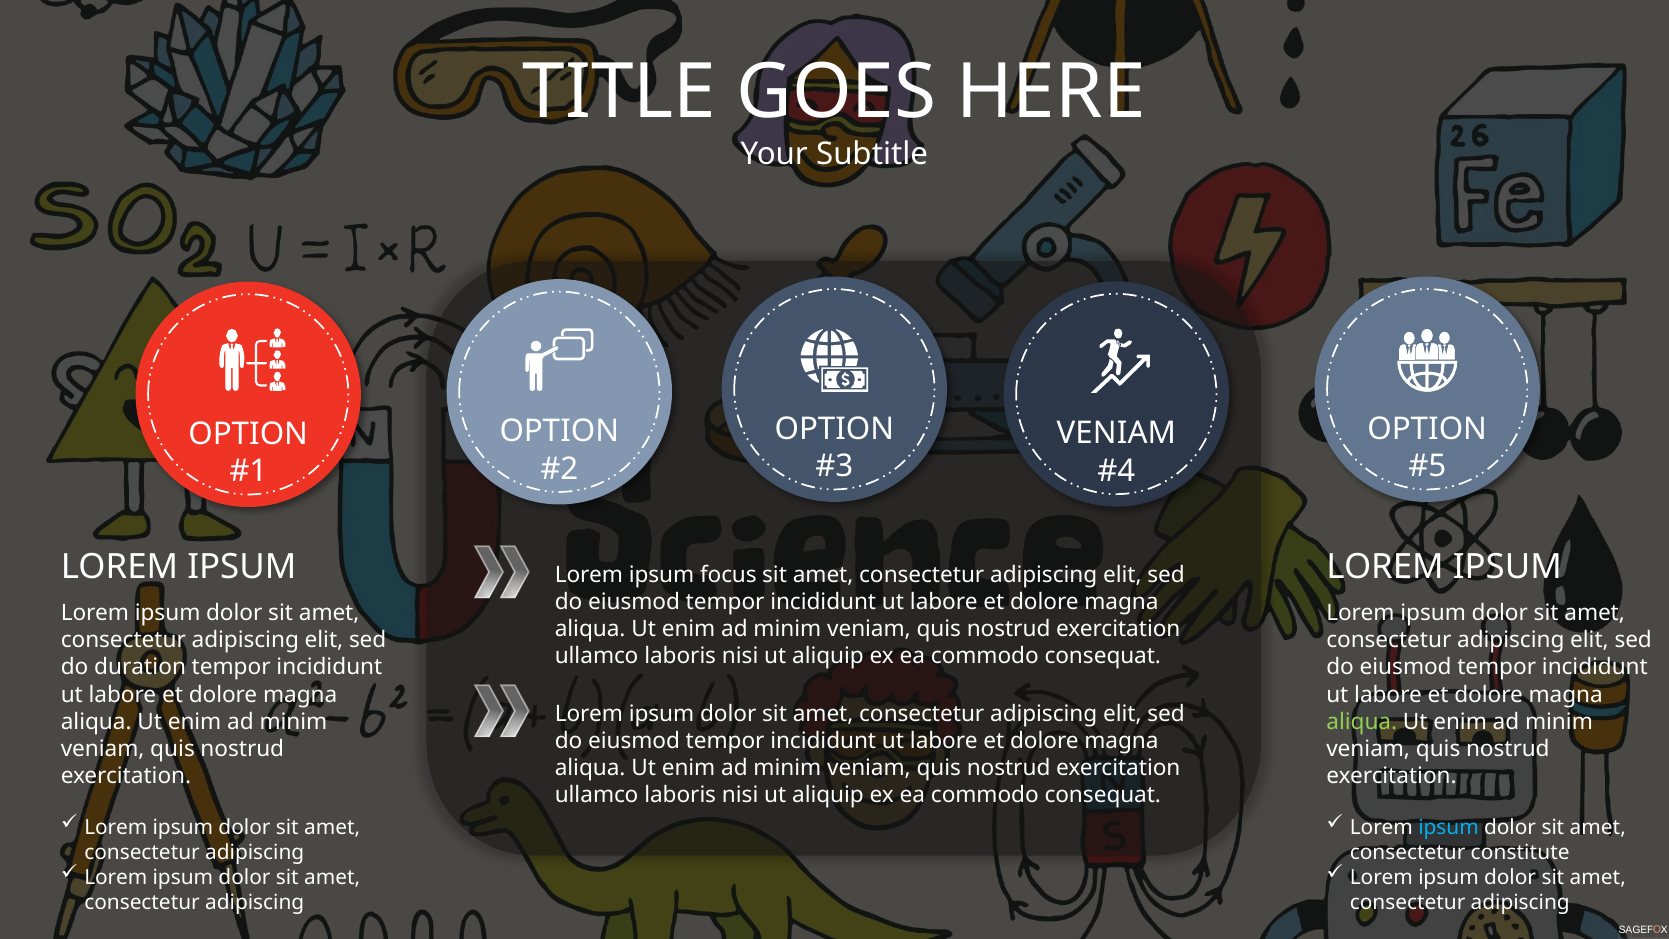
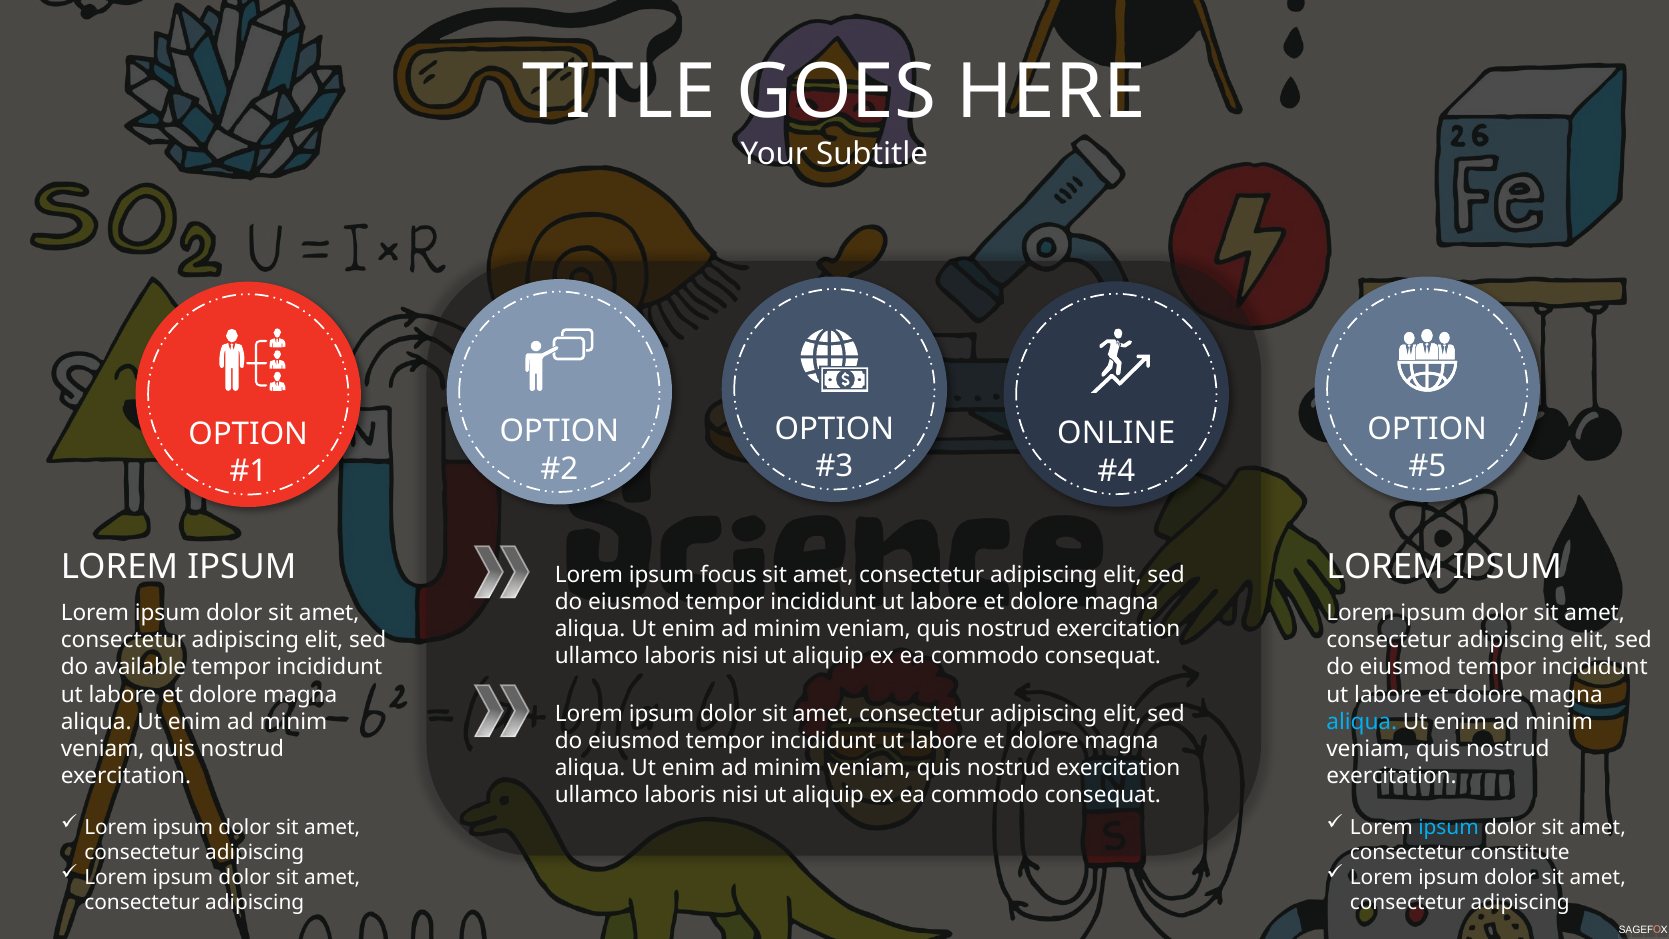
VENIAM at (1116, 434): VENIAM -> ONLINE
duration: duration -> available
aliqua at (1362, 722) colour: light green -> light blue
